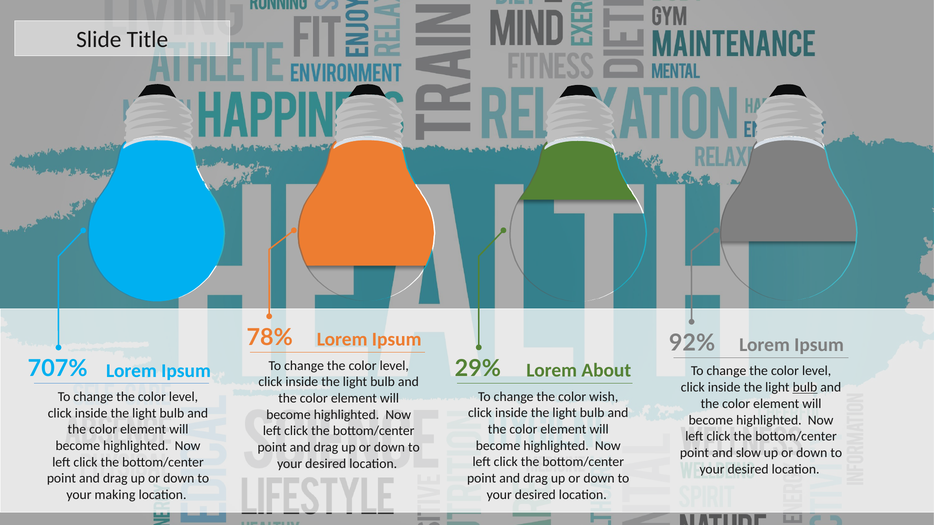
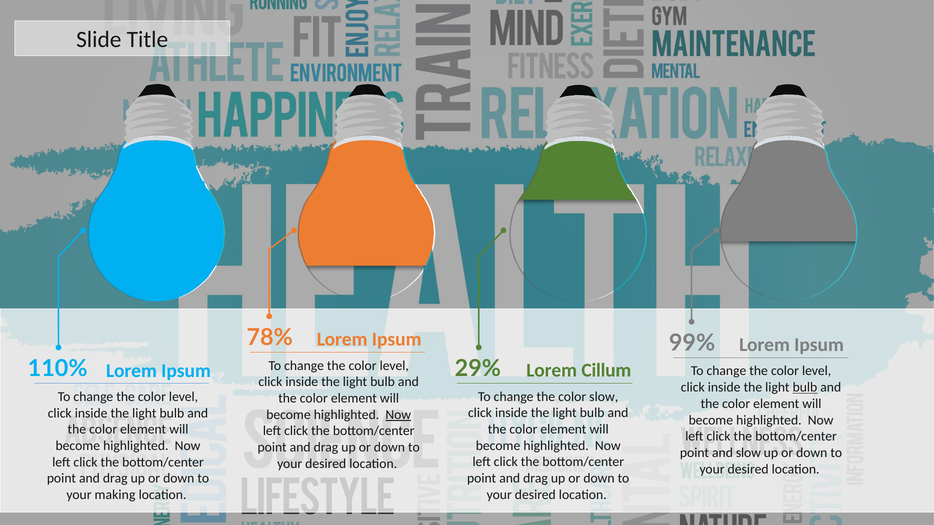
92%: 92% -> 99%
707%: 707% -> 110%
About: About -> Cillum
color wish: wish -> slow
Now at (398, 415) underline: none -> present
